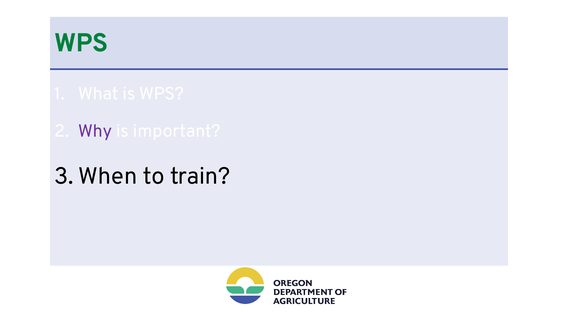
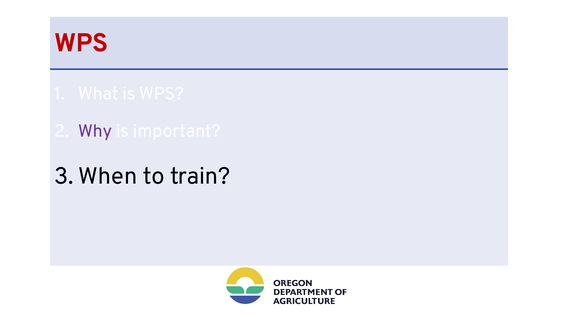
WPS at (81, 43) colour: green -> red
